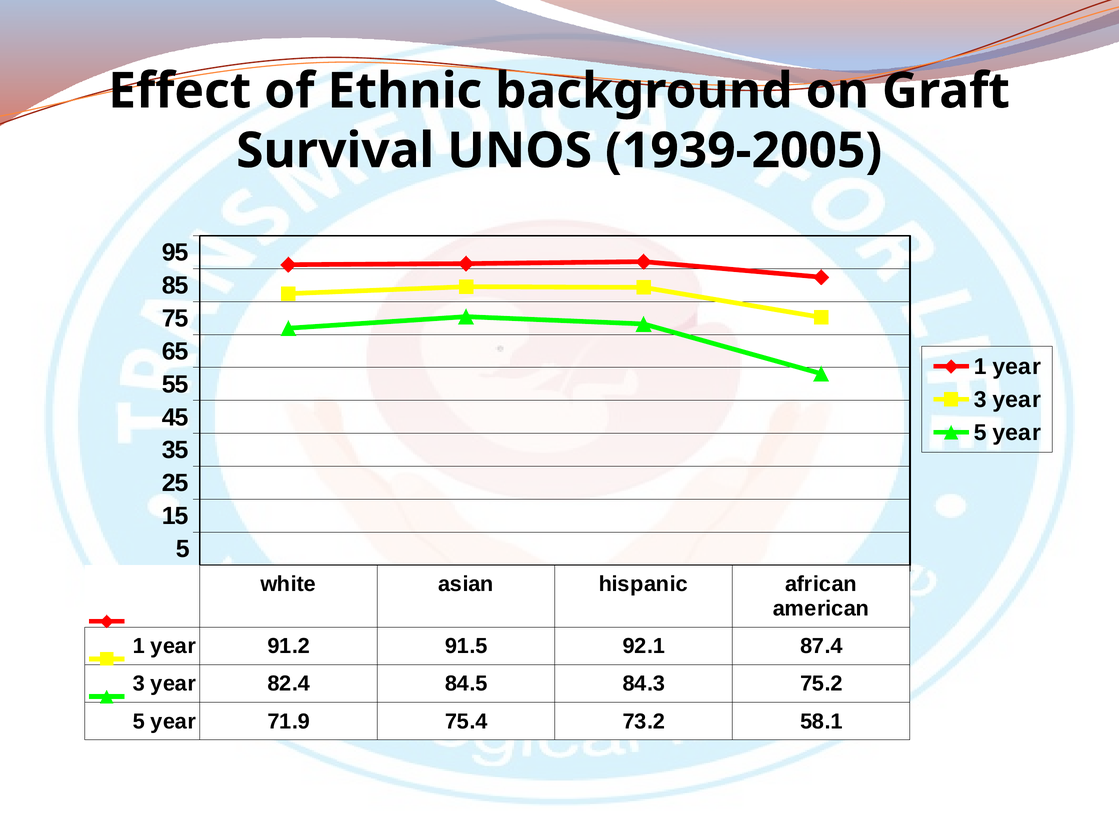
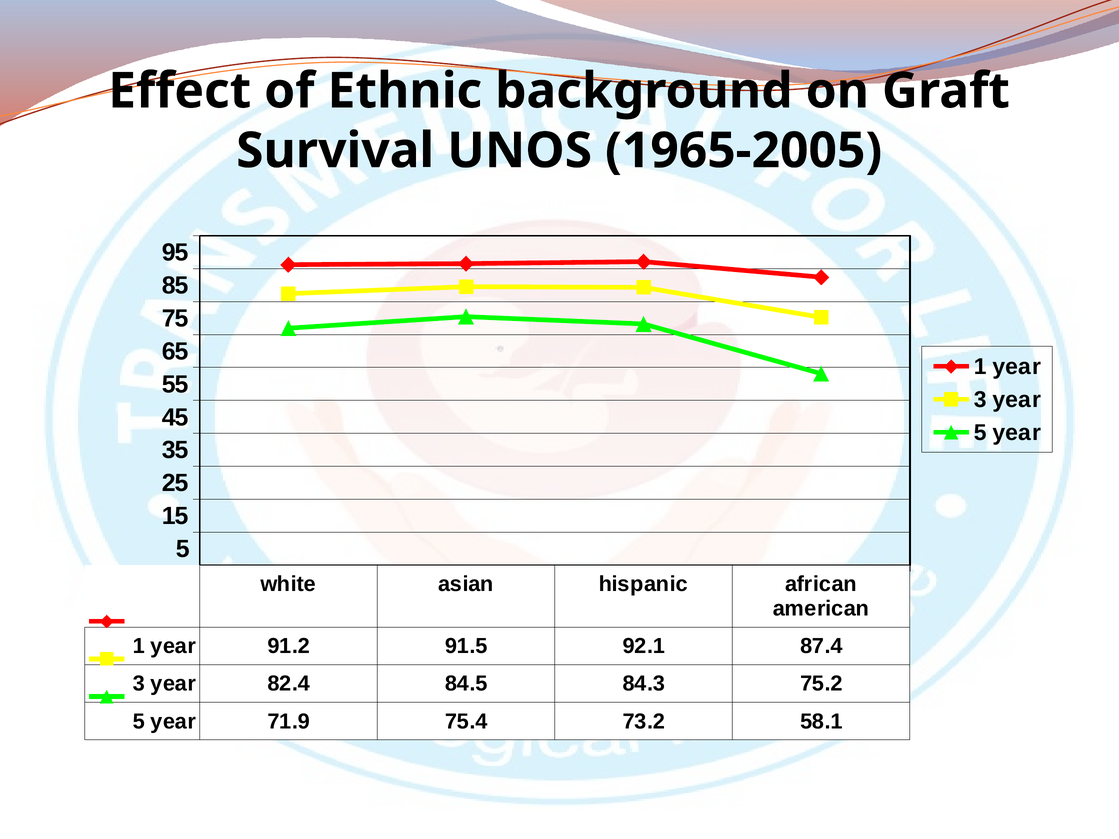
1939-2005: 1939-2005 -> 1965-2005
